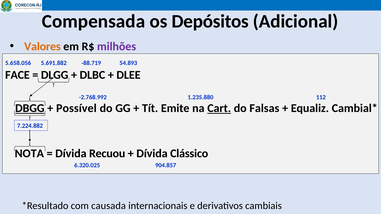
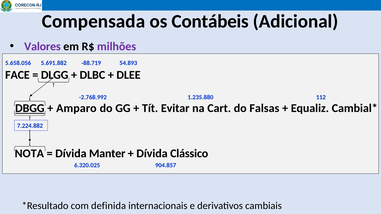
Depósitos: Depósitos -> Contábeis
Valores colour: orange -> purple
Possível: Possível -> Amparo
Emite: Emite -> Evitar
Cart underline: present -> none
Recuou: Recuou -> Manter
causada: causada -> definida
